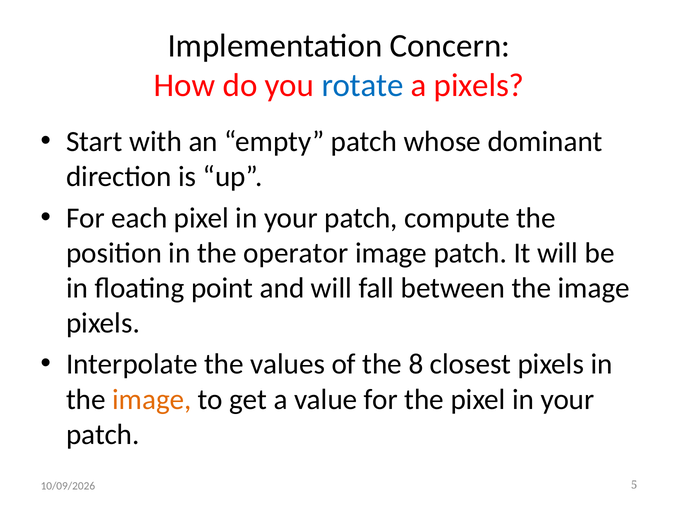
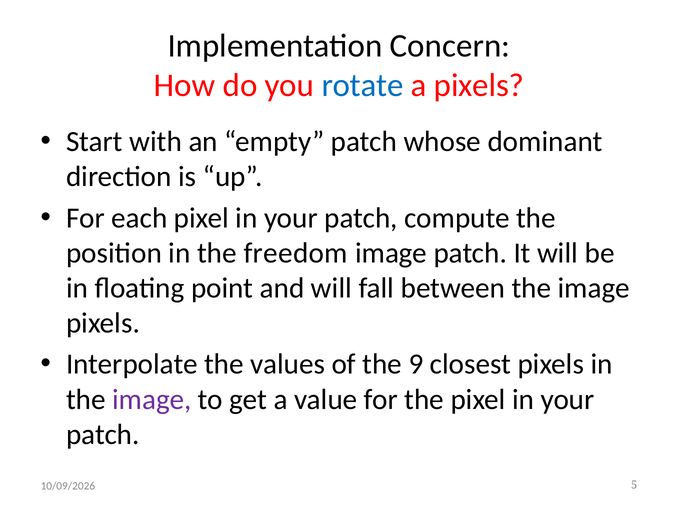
operator: operator -> freedom
8: 8 -> 9
image at (152, 399) colour: orange -> purple
